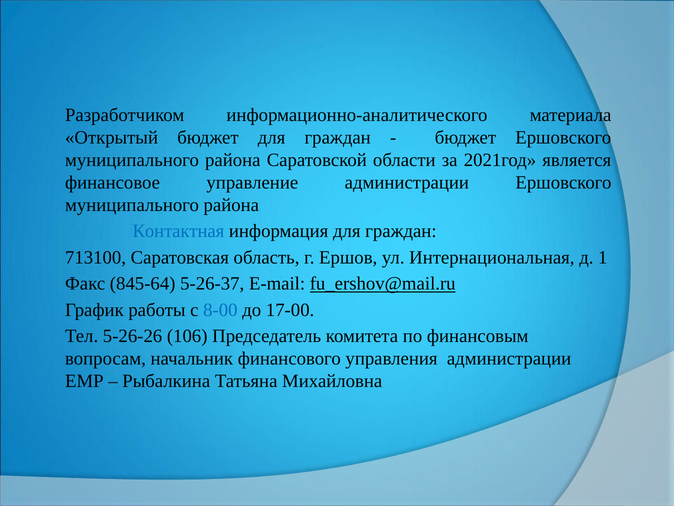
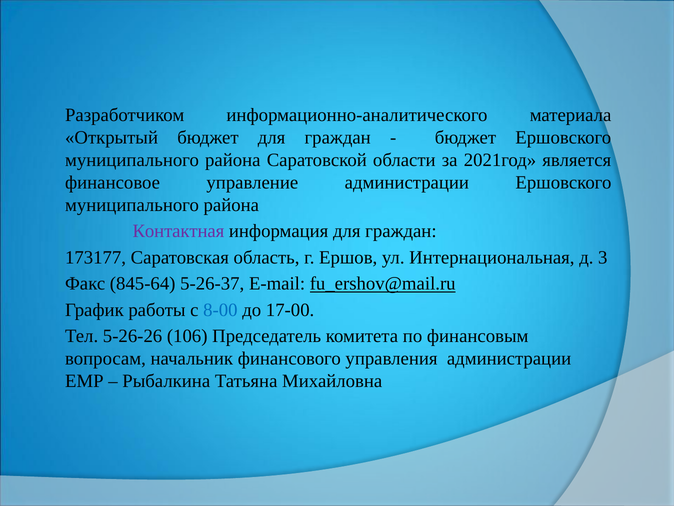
Контактная colour: blue -> purple
713100: 713100 -> 173177
1: 1 -> 3
